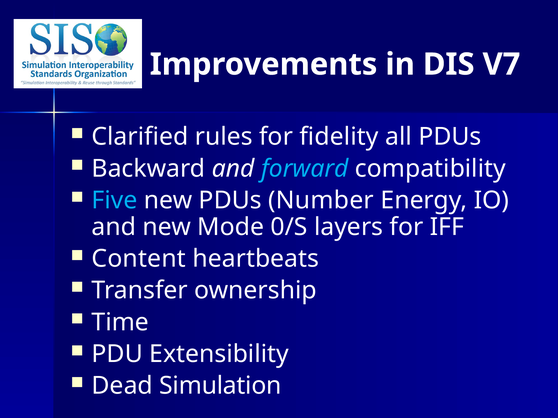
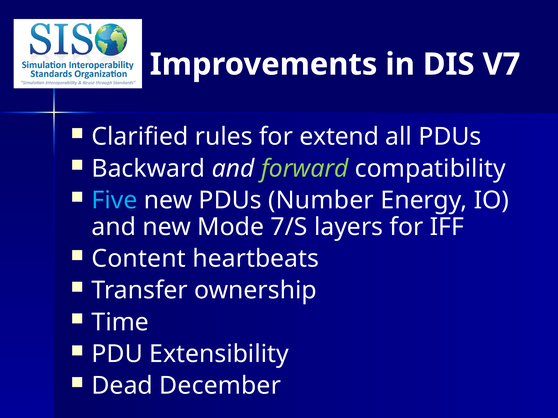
fidelity: fidelity -> extend
forward colour: light blue -> light green
0/S: 0/S -> 7/S
Simulation: Simulation -> December
